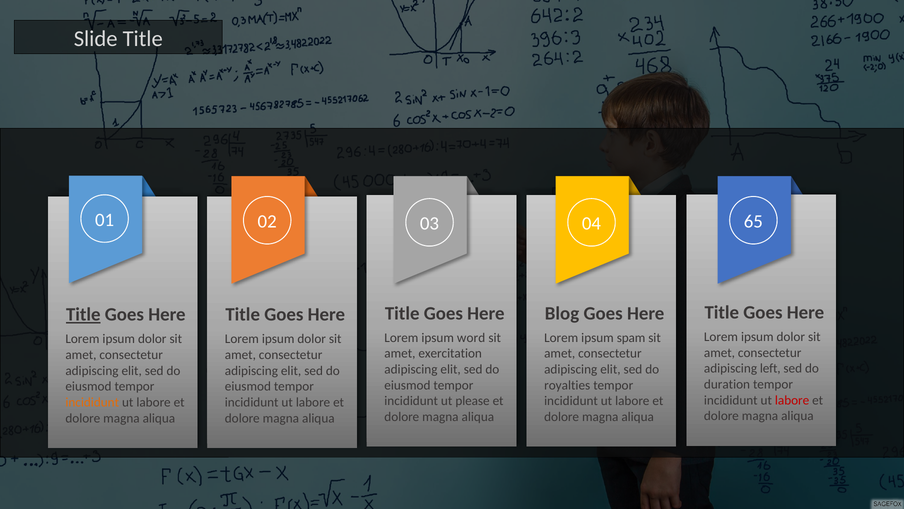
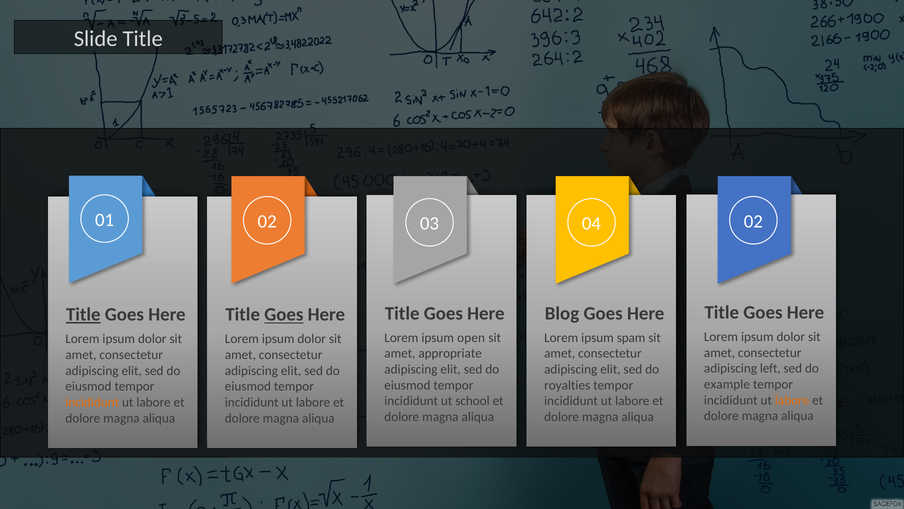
04 65: 65 -> 02
Goes at (284, 314) underline: none -> present
word: word -> open
exercitation: exercitation -> appropriate
duration: duration -> example
labore at (792, 400) colour: red -> orange
please: please -> school
